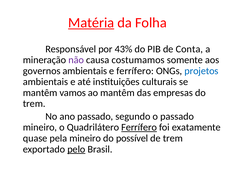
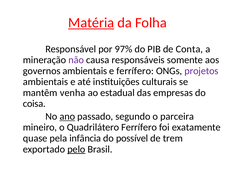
43%: 43% -> 97%
costumamos: costumamos -> responsáveis
projetos colour: blue -> purple
vamos: vamos -> venha
ao mantêm: mantêm -> estadual
trem at (34, 104): trem -> coisa
ano underline: none -> present
o passado: passado -> parceira
Ferrífero at (139, 128) underline: present -> none
pela mineiro: mineiro -> infância
